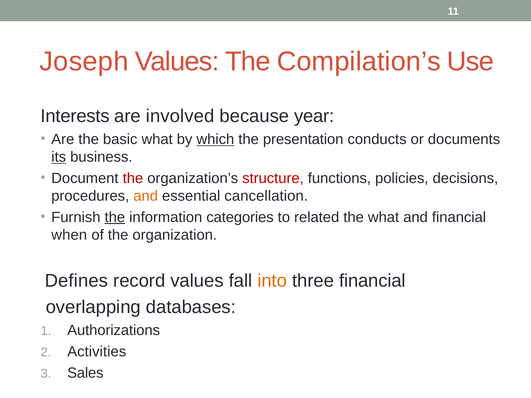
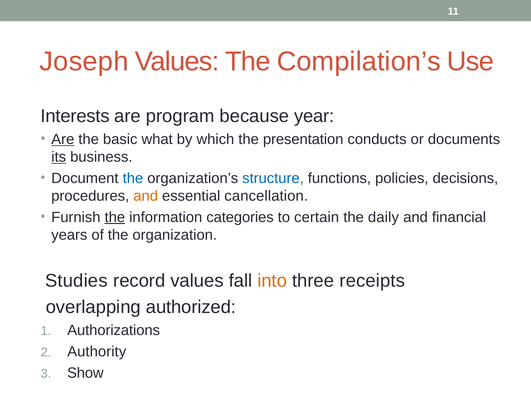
involved: involved -> program
Are at (63, 139) underline: none -> present
which underline: present -> none
the at (133, 178) colour: red -> blue
structure colour: red -> blue
related: related -> certain
the what: what -> daily
when: when -> years
Defines: Defines -> Studies
three financial: financial -> receipts
databases: databases -> authorized
Activities: Activities -> Authority
Sales: Sales -> Show
